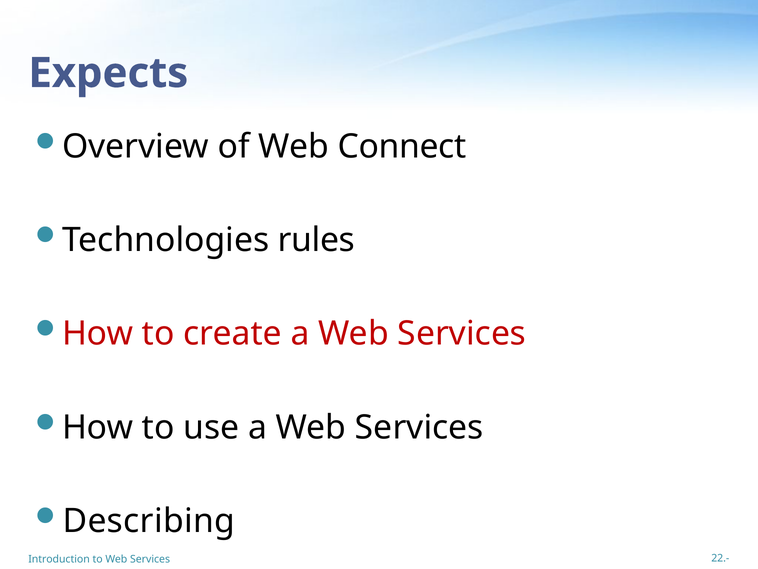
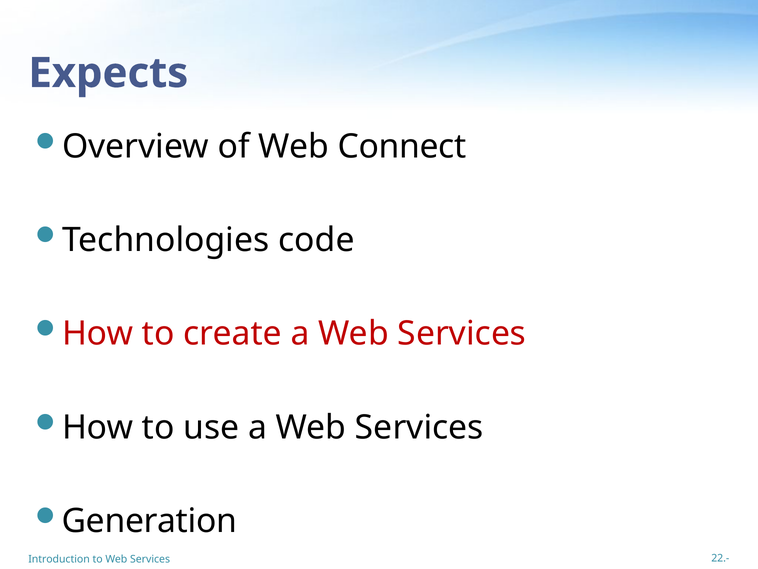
rules: rules -> code
Describing: Describing -> Generation
